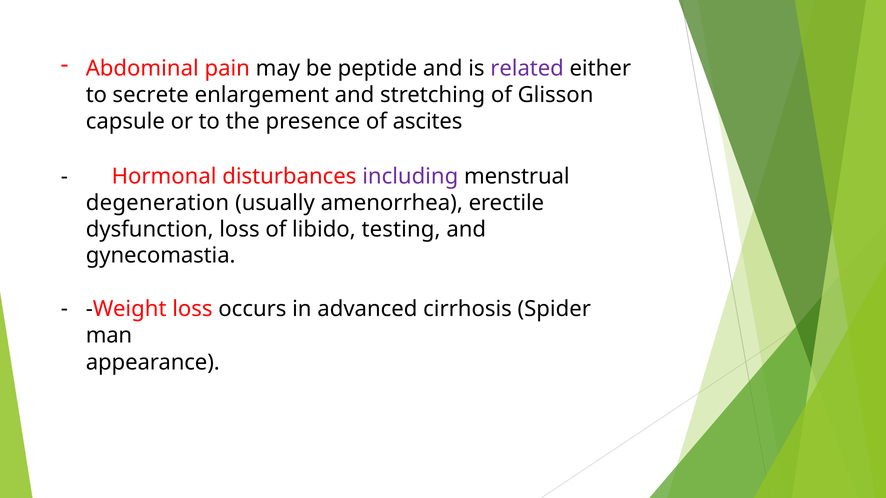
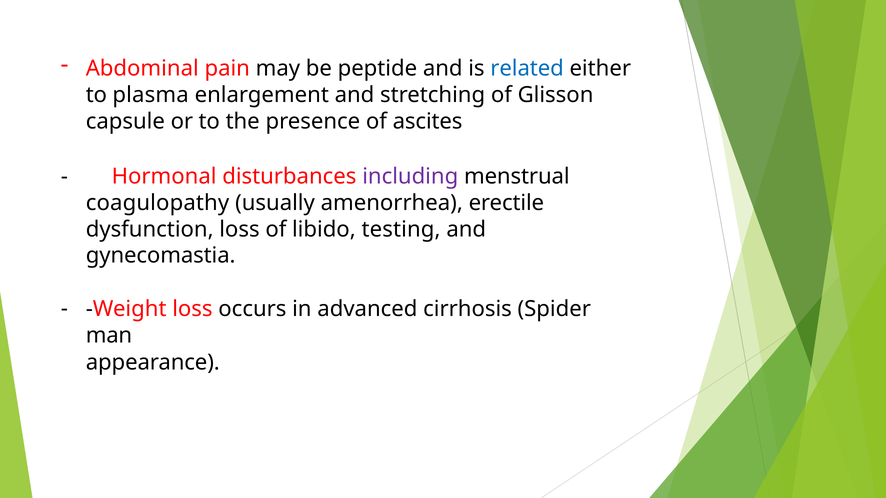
related colour: purple -> blue
secrete: secrete -> plasma
degeneration: degeneration -> coagulopathy
